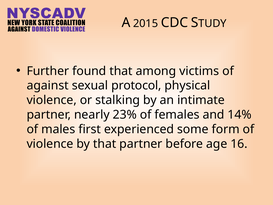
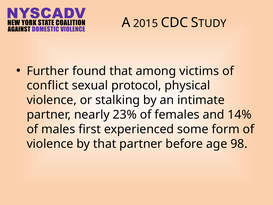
against: against -> conflict
16: 16 -> 98
